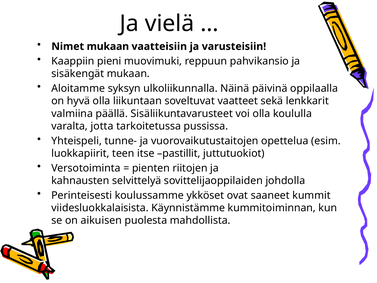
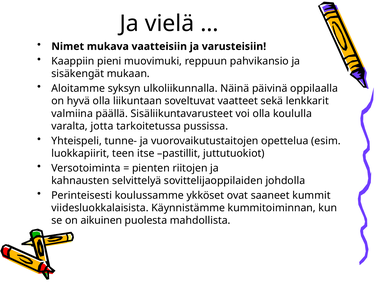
Nimet mukaan: mukaan -> mukava
aikuisen: aikuisen -> aikuinen
